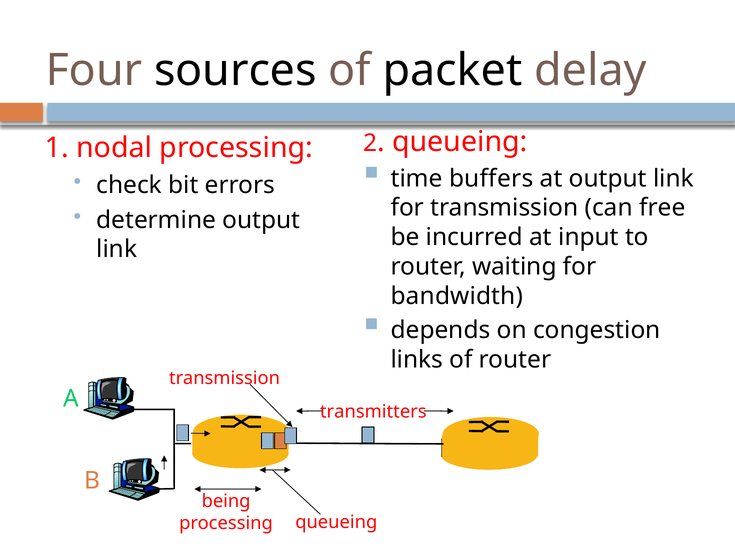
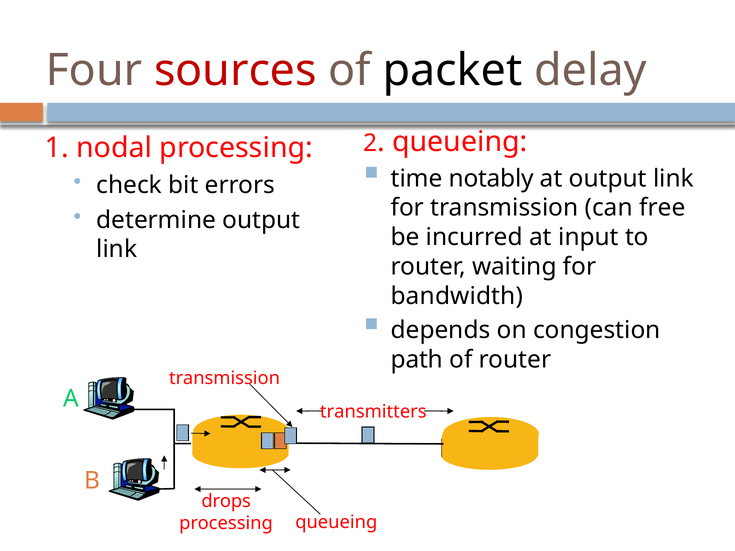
sources colour: black -> red
buffers: buffers -> notably
links: links -> path
being: being -> drops
